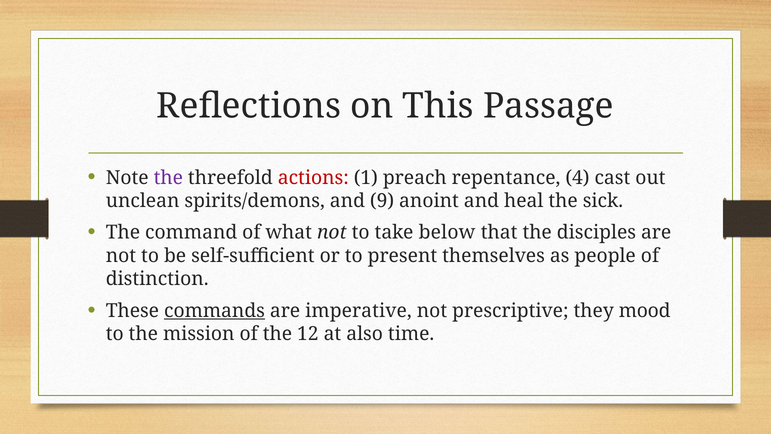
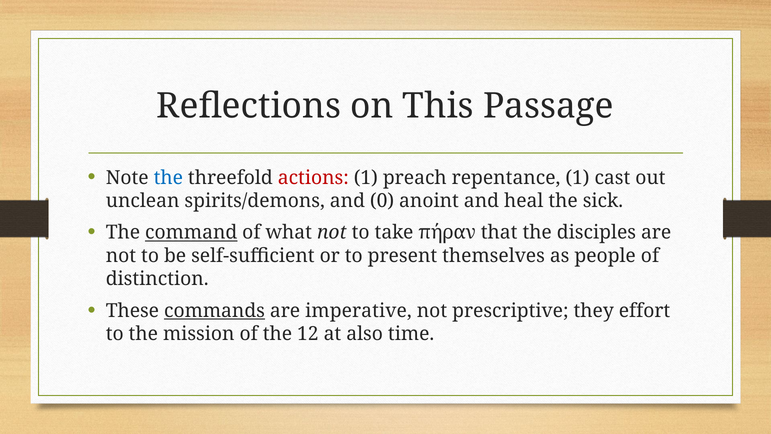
the at (168, 178) colour: purple -> blue
repentance 4: 4 -> 1
9: 9 -> 0
command underline: none -> present
below: below -> πήραν
mood: mood -> effort
